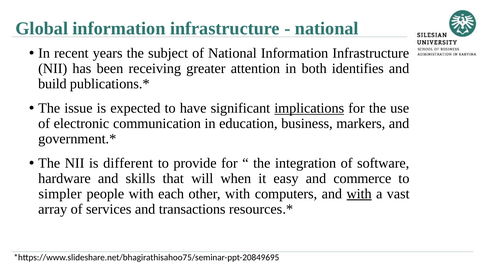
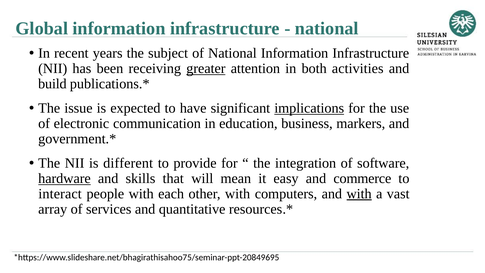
greater underline: none -> present
identifies: identifies -> activities
hardware underline: none -> present
when: when -> mean
simpler: simpler -> interact
transactions: transactions -> quantitative
